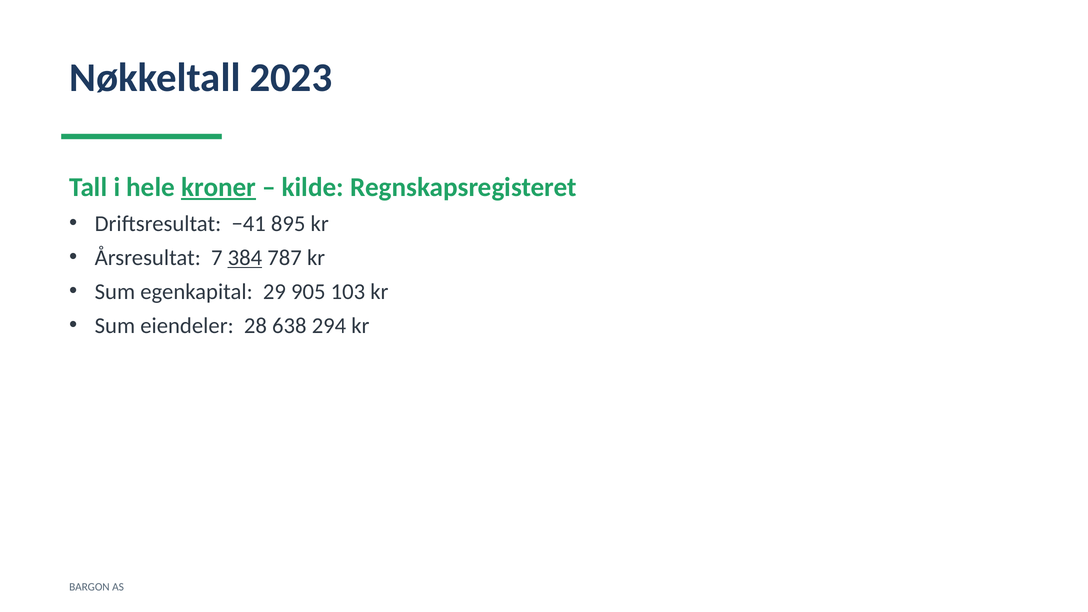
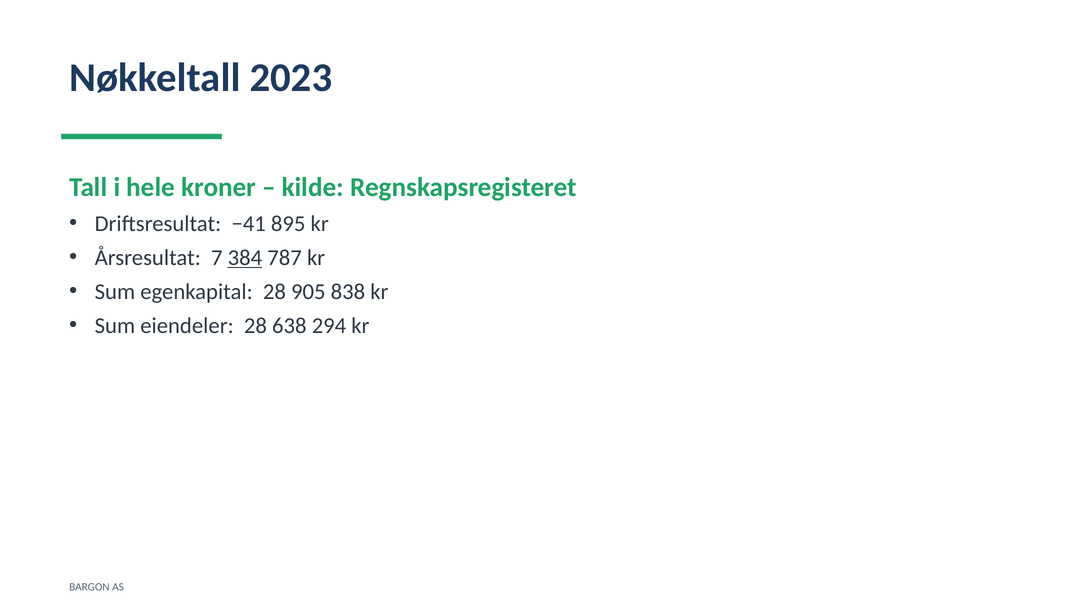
kroner underline: present -> none
egenkapital 29: 29 -> 28
103: 103 -> 838
